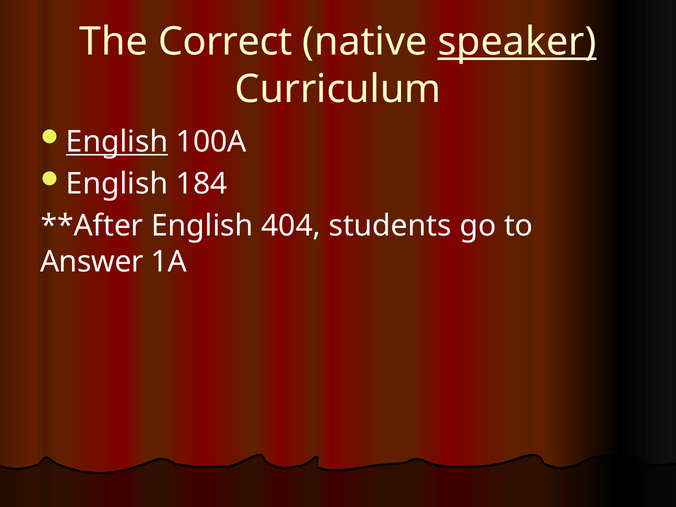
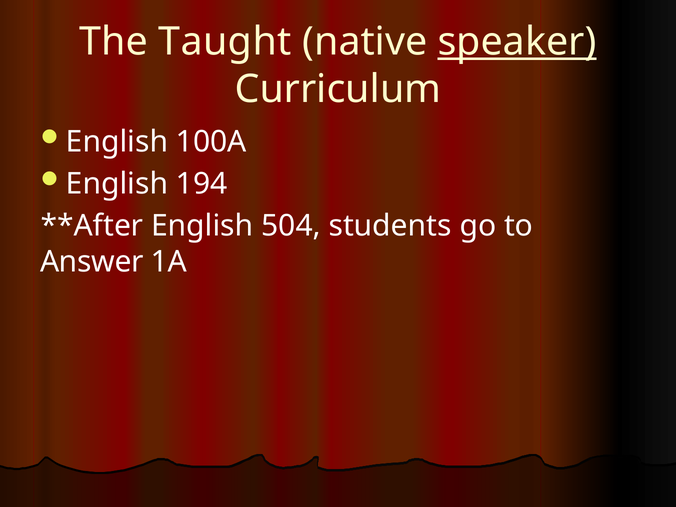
Correct: Correct -> Taught
English at (117, 142) underline: present -> none
184: 184 -> 194
404: 404 -> 504
